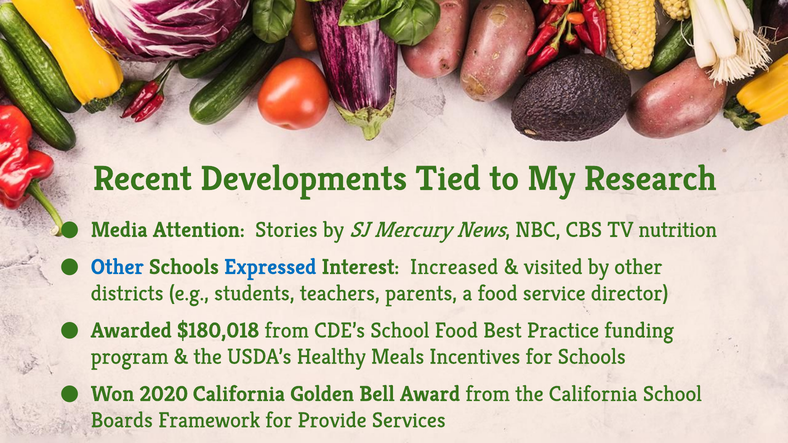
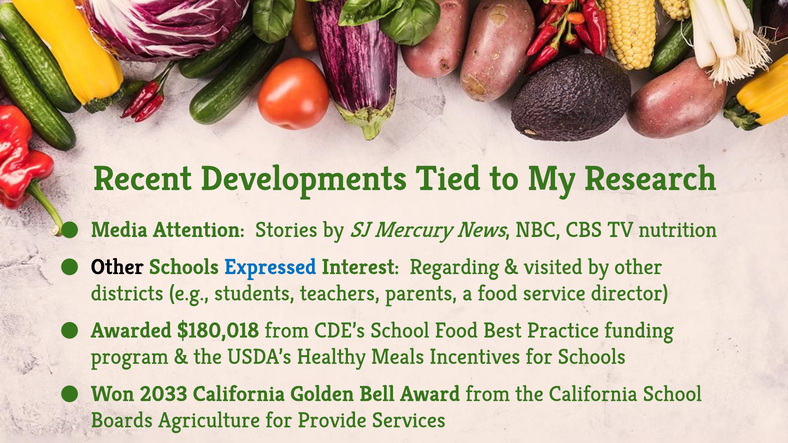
Other at (117, 267) colour: blue -> black
Increased: Increased -> Regarding
2020: 2020 -> 2033
Framework: Framework -> Agriculture
